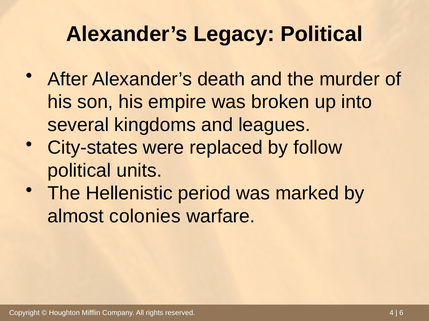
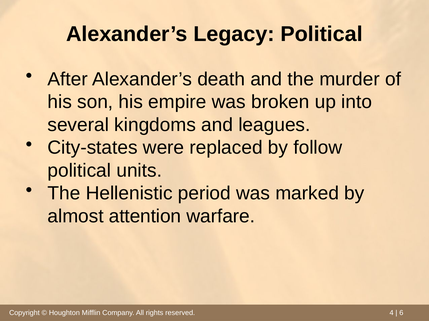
colonies: colonies -> attention
